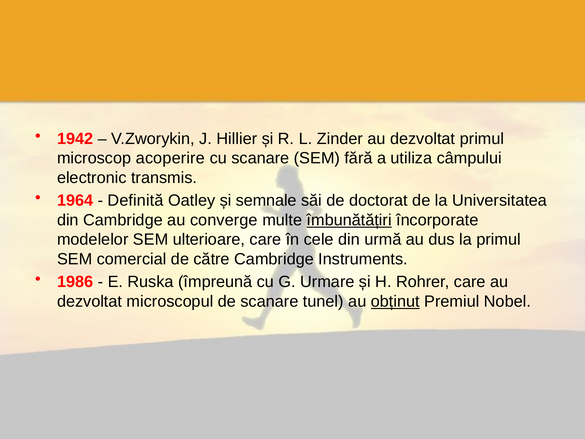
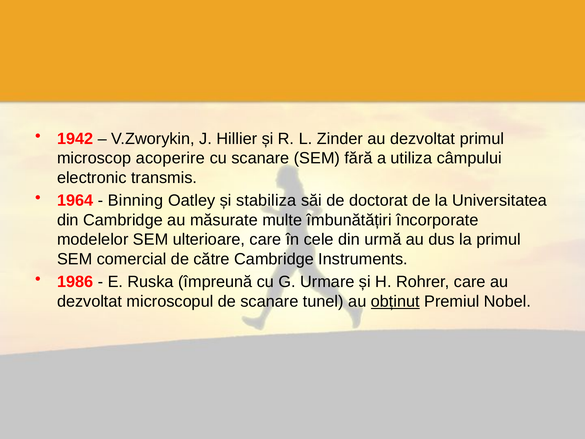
Definită: Definită -> Binning
semnale: semnale -> stabiliza
converge: converge -> măsurate
îmbunătățiri underline: present -> none
